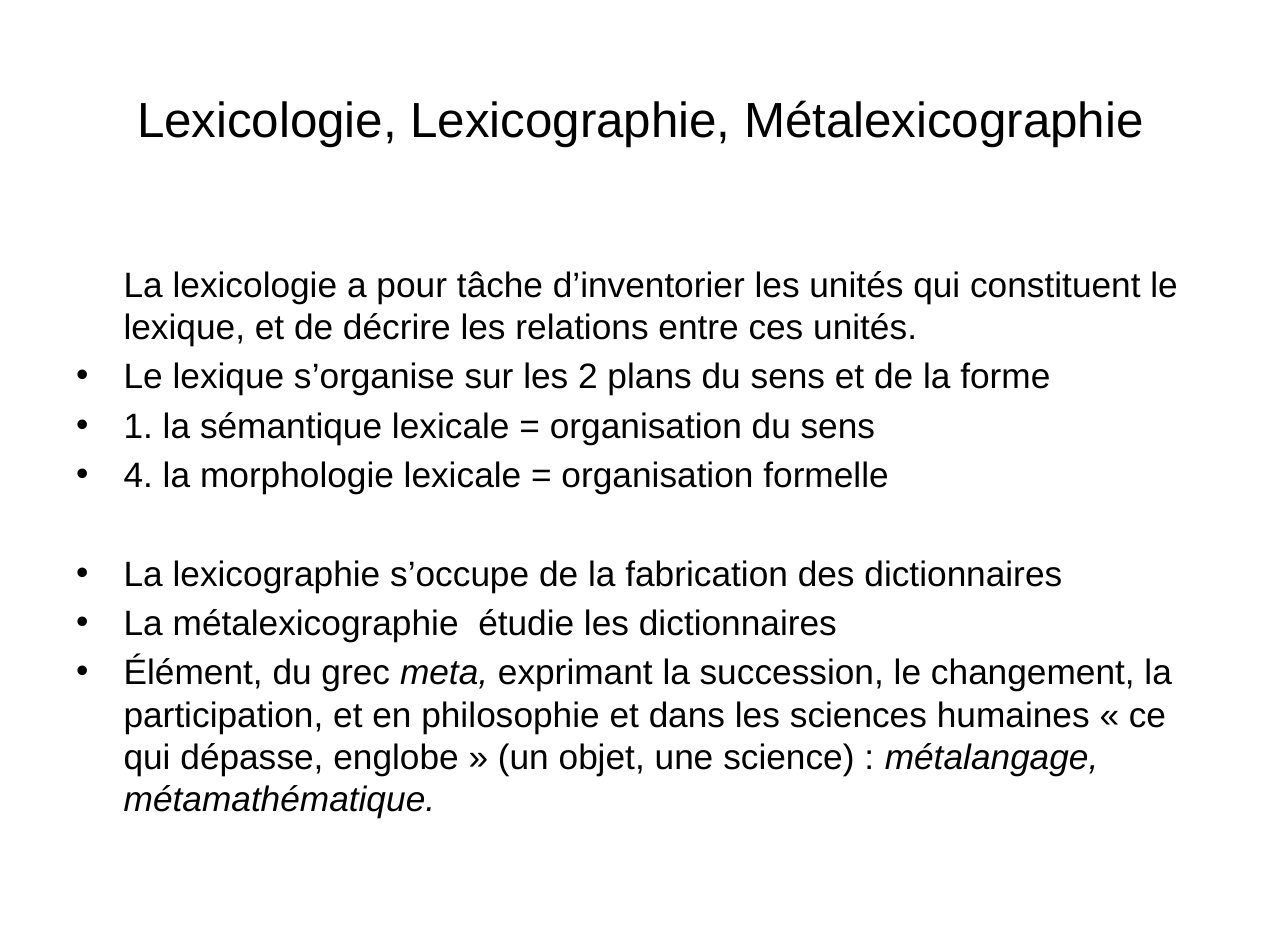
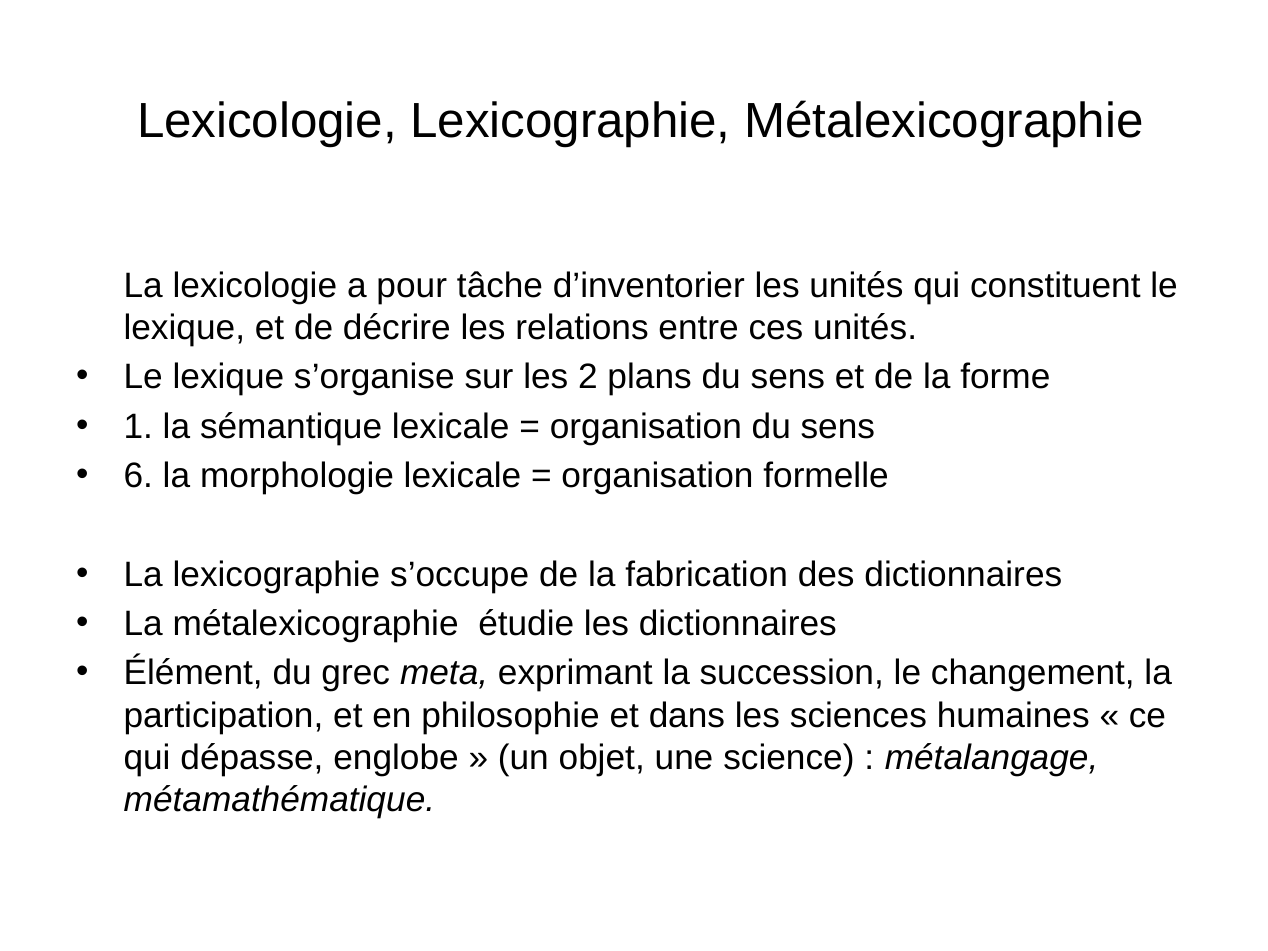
4: 4 -> 6
